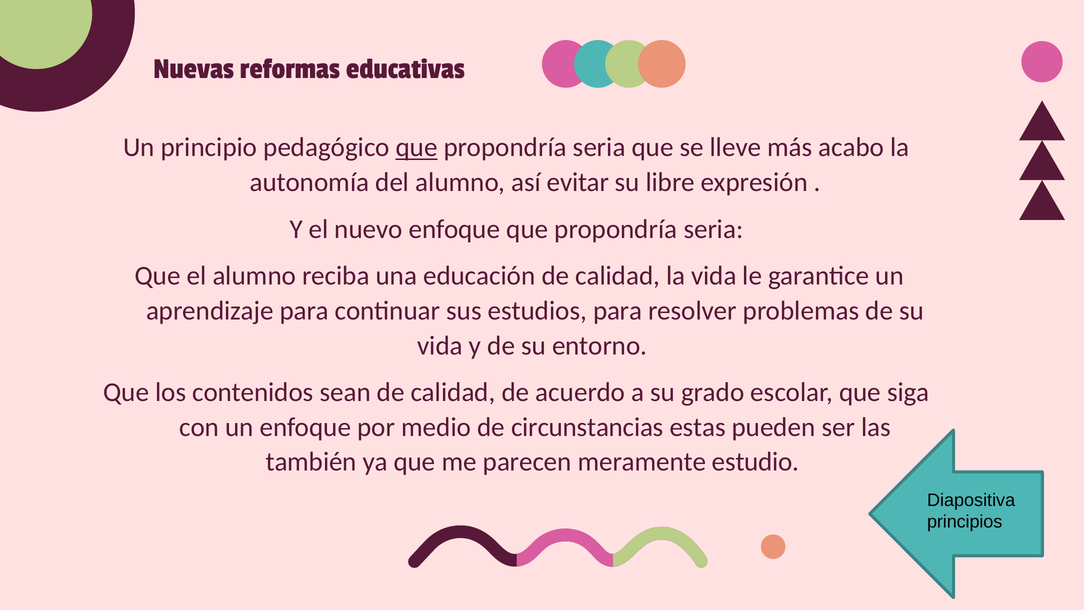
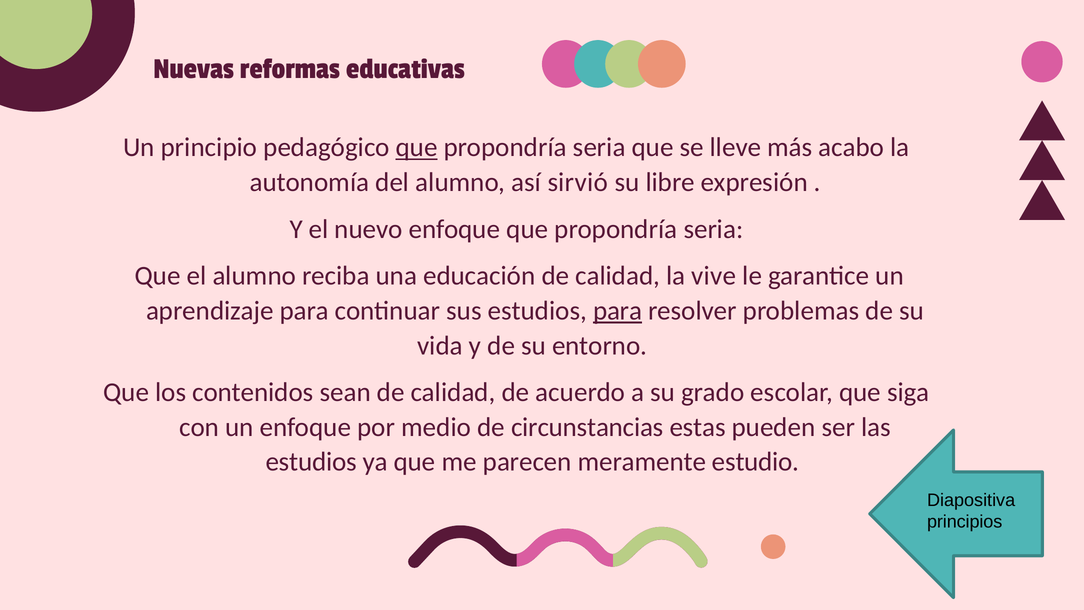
evitar: evitar -> sirvió
la vida: vida -> vive
para at (618, 311) underline: none -> present
también at (311, 462): también -> estudios
